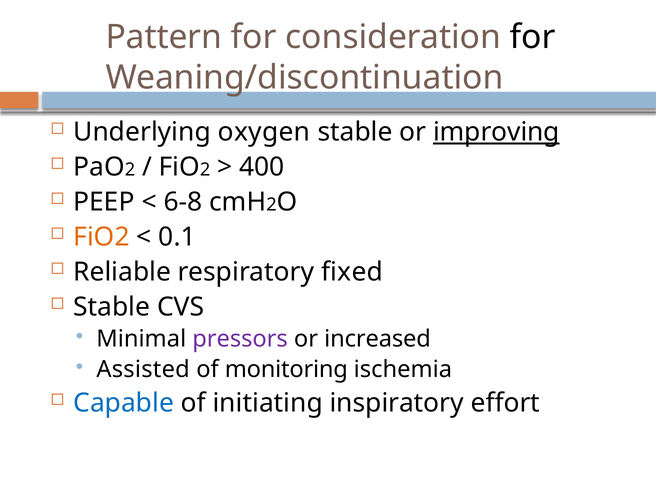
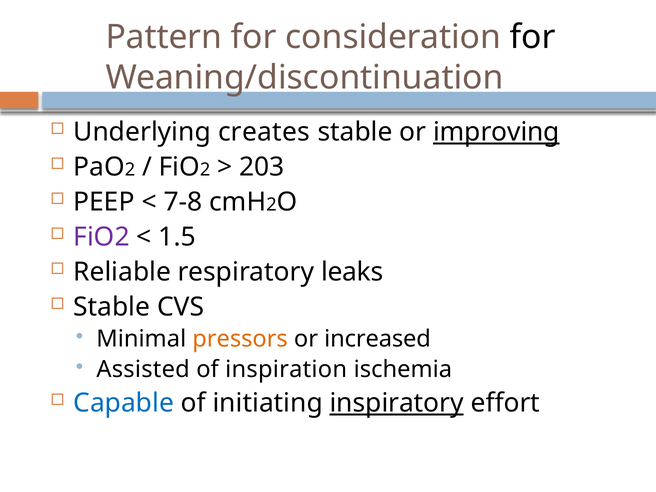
oxygen: oxygen -> creates
400: 400 -> 203
6-8: 6-8 -> 7-8
FiO2 colour: orange -> purple
0.1: 0.1 -> 1.5
fixed: fixed -> leaks
pressors colour: purple -> orange
monitoring: monitoring -> inspiration
inspiratory underline: none -> present
